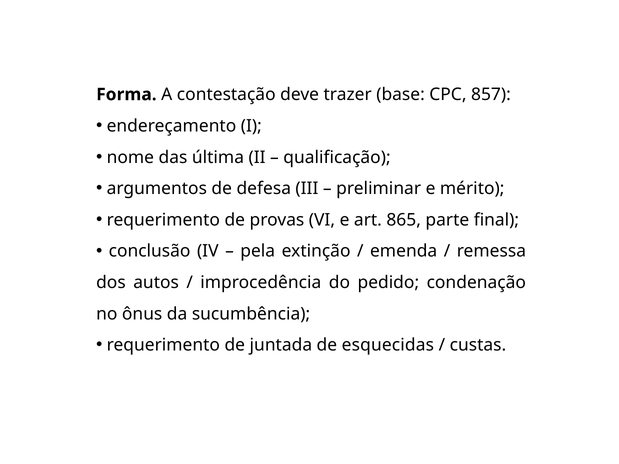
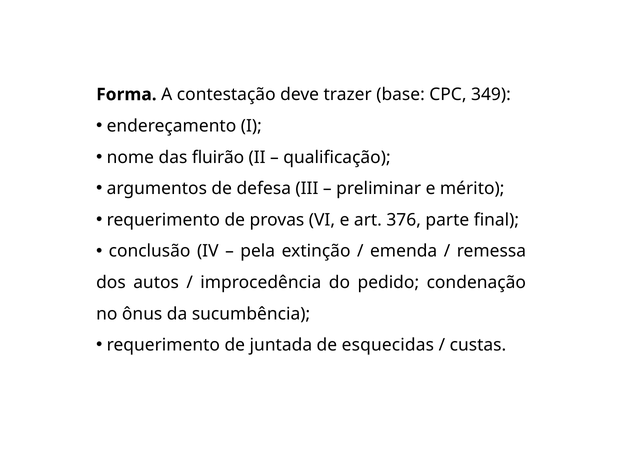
857: 857 -> 349
última: última -> fluirão
865: 865 -> 376
